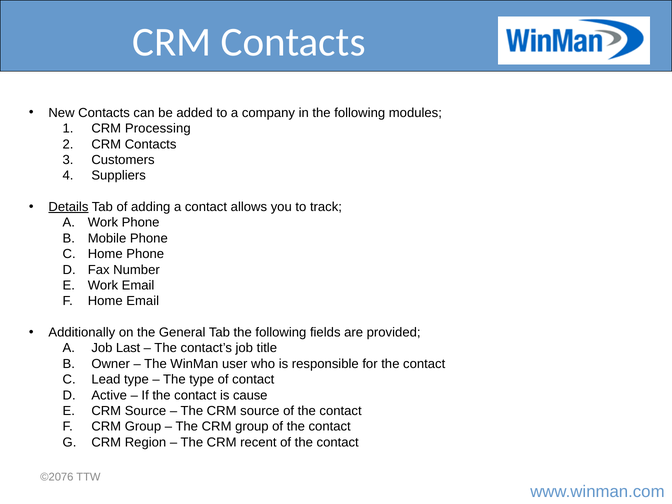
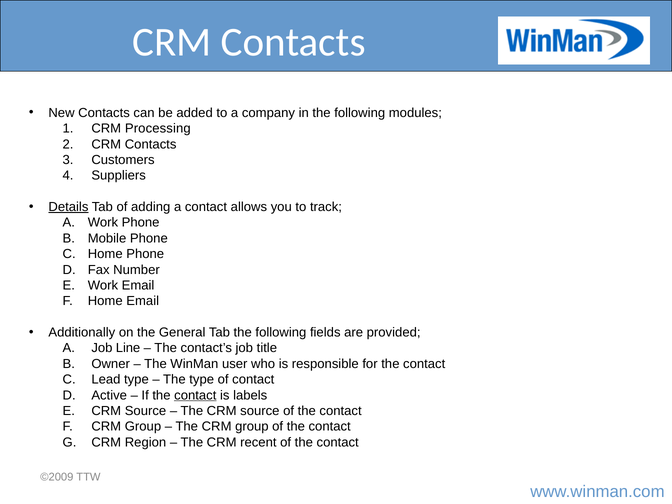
Last: Last -> Line
contact at (195, 395) underline: none -> present
cause: cause -> labels
©2076: ©2076 -> ©2009
